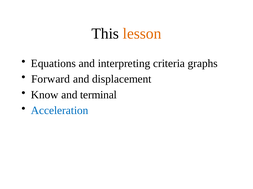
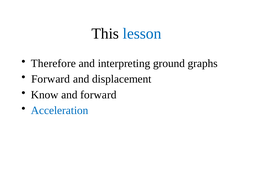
lesson colour: orange -> blue
Equations: Equations -> Therefore
criteria: criteria -> ground
and terminal: terminal -> forward
